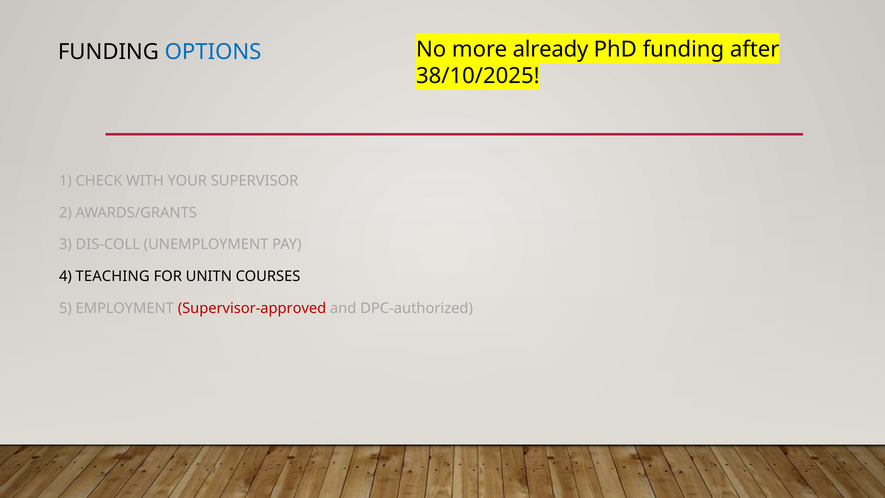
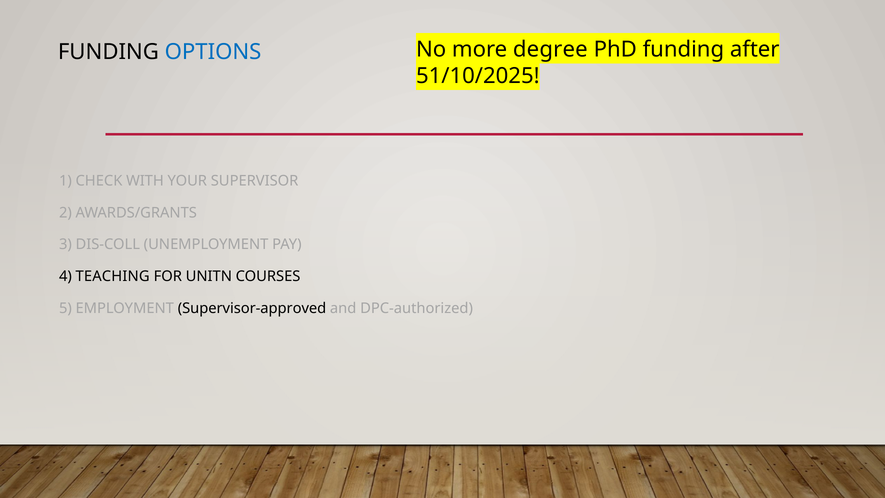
already: already -> degree
38/10/2025: 38/10/2025 -> 51/10/2025
Supervisor-approved colour: red -> black
